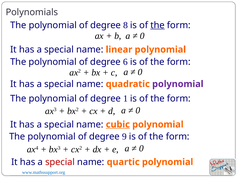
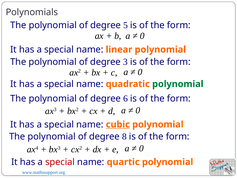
8: 8 -> 5
the at (158, 25) underline: present -> none
6: 6 -> 3
polynomial at (178, 84) colour: purple -> green
1: 1 -> 6
9: 9 -> 8
